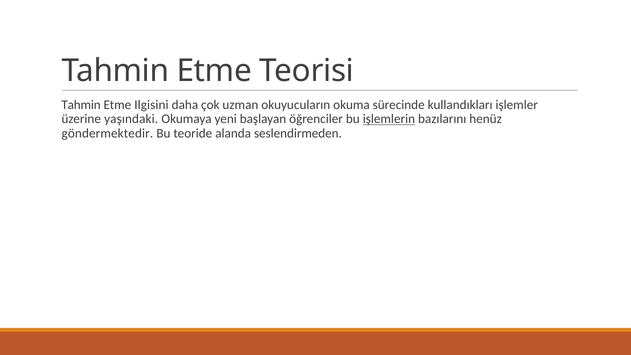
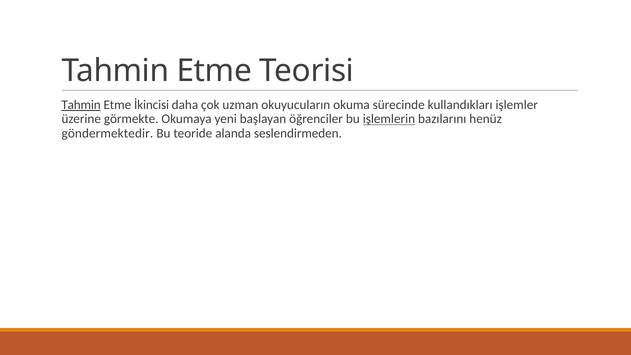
Tahmin at (81, 105) underline: none -> present
Ilgisini: Ilgisini -> İkincisi
yaşındaki: yaşındaki -> görmekte
